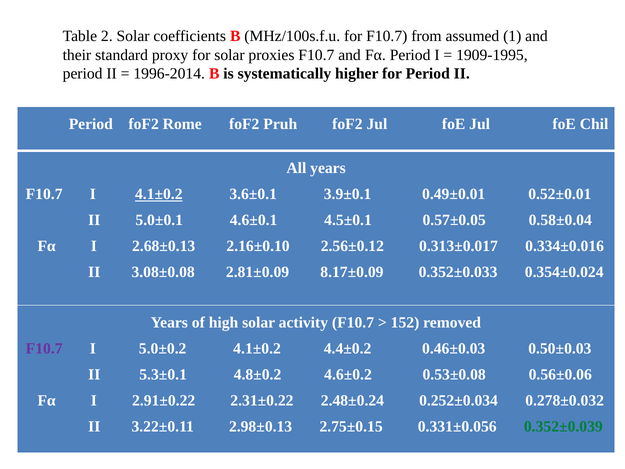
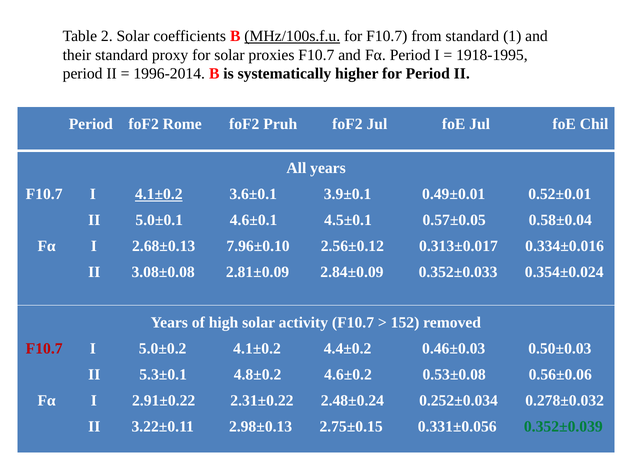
MHz/100s.f.u underline: none -> present
from assumed: assumed -> standard
1909-1995: 1909-1995 -> 1918-1995
2.16±0.10: 2.16±0.10 -> 7.96±0.10
8.17±0.09: 8.17±0.09 -> 2.84±0.09
F10.7 at (44, 348) colour: purple -> red
